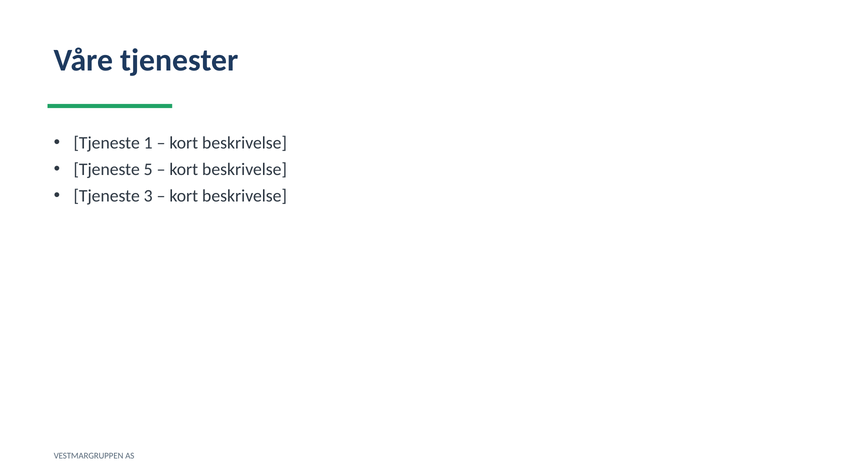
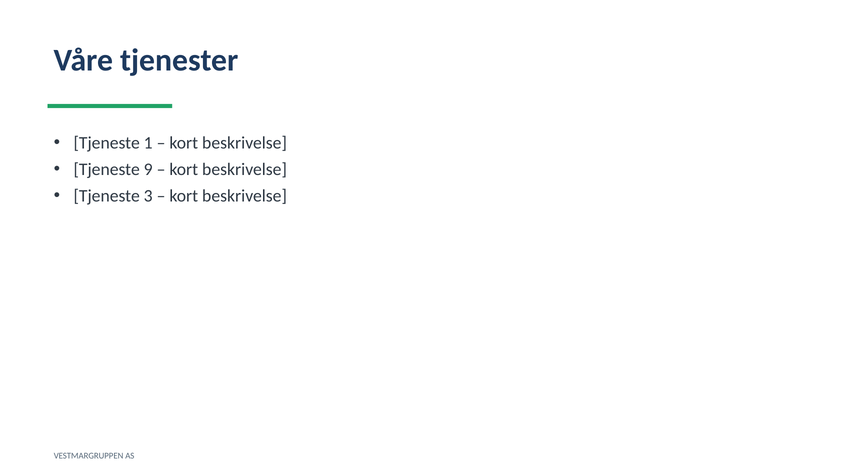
5: 5 -> 9
